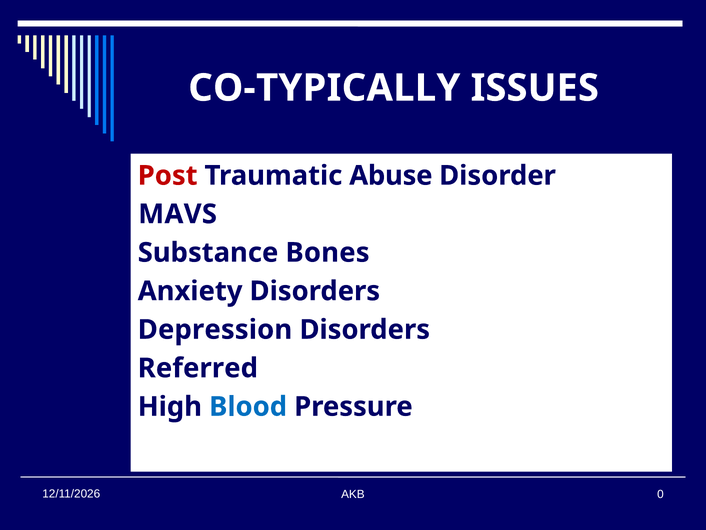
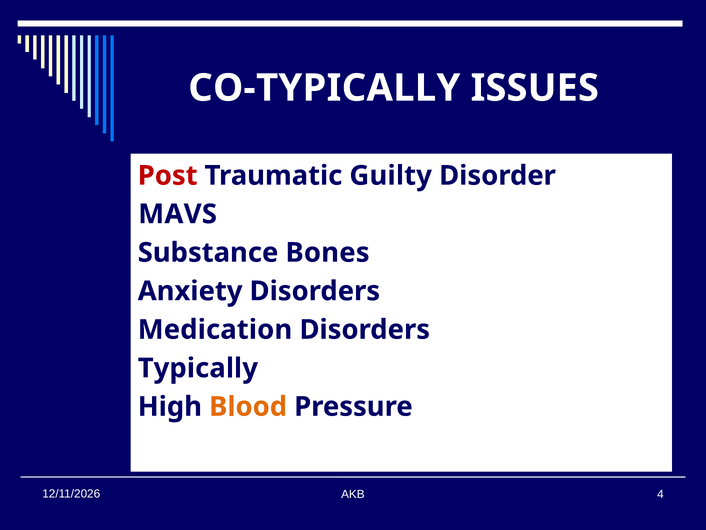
Abuse: Abuse -> Guilty
Depression: Depression -> Medication
Referred: Referred -> Typically
Blood colour: blue -> orange
0: 0 -> 4
